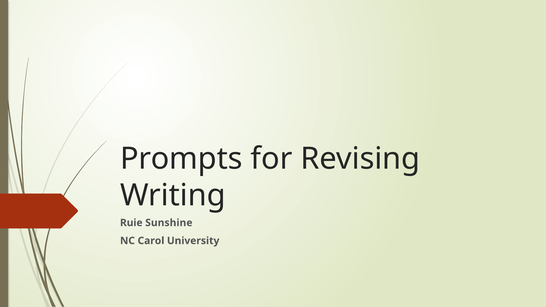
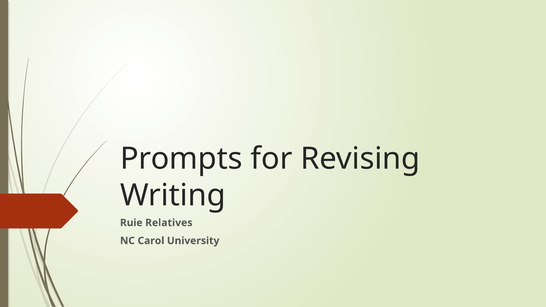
Sunshine: Sunshine -> Relatives
